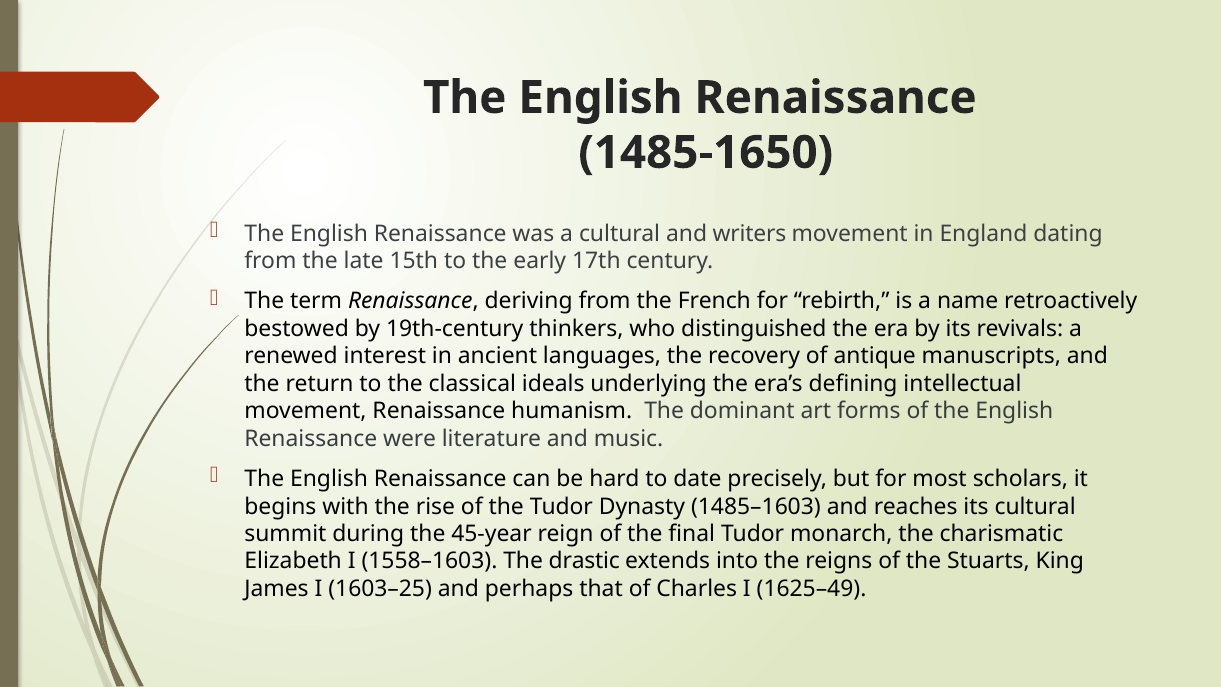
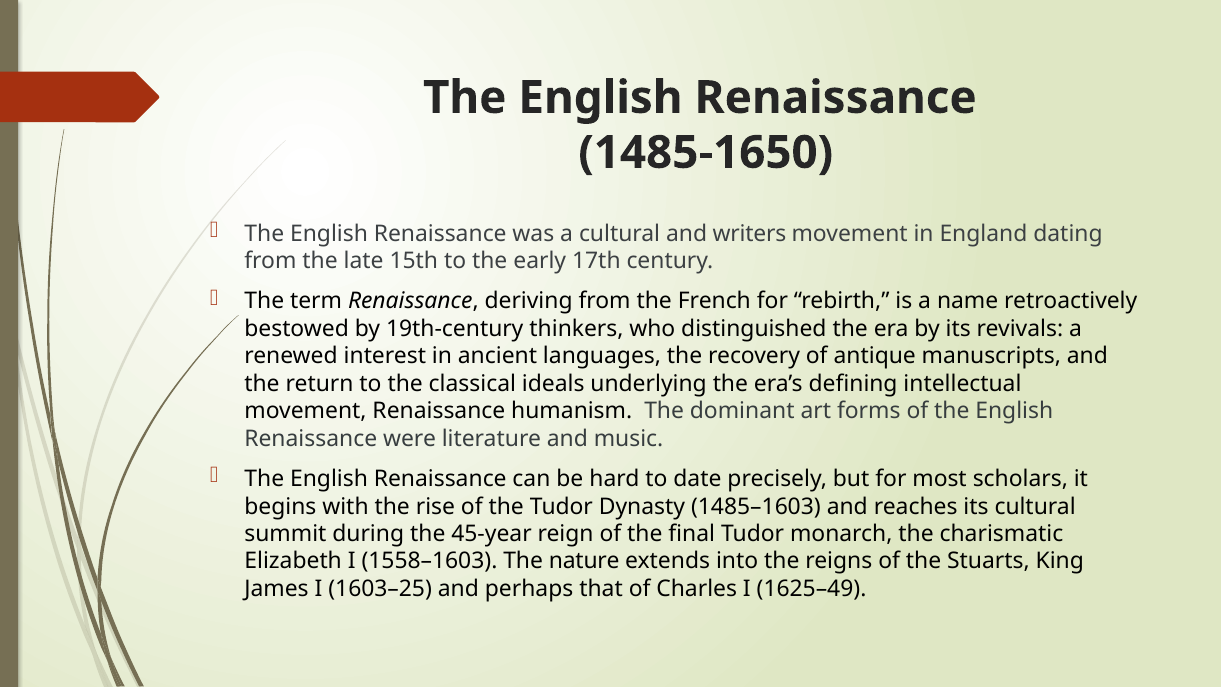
drastic: drastic -> nature
